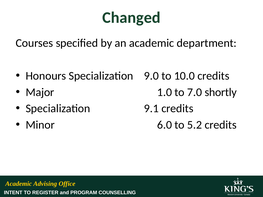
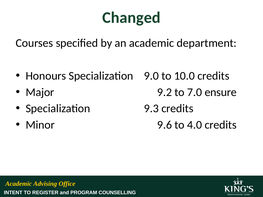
1.0: 1.0 -> 9.2
shortly: shortly -> ensure
9.1: 9.1 -> 9.3
6.0: 6.0 -> 9.6
5.2: 5.2 -> 4.0
